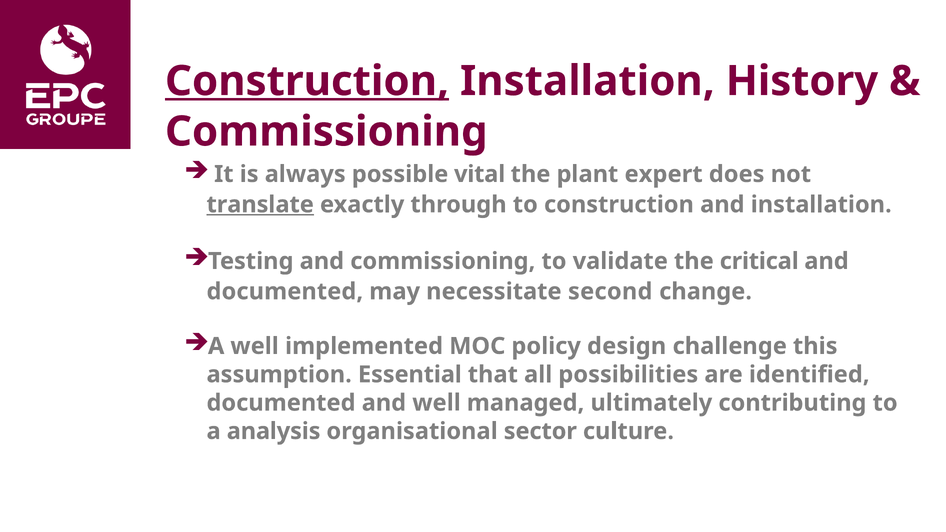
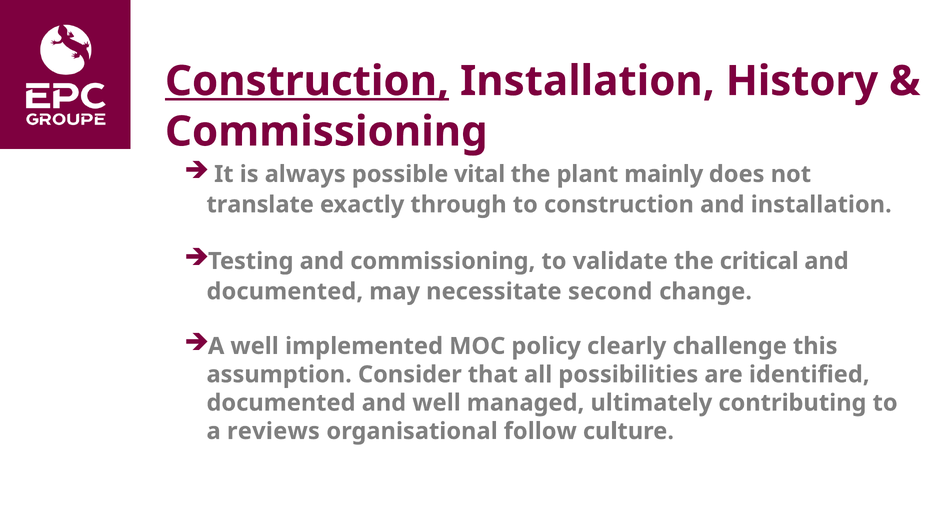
expert: expert -> mainly
translate underline: present -> none
design: design -> clearly
Essential: Essential -> Consider
analysis: analysis -> reviews
sector: sector -> follow
